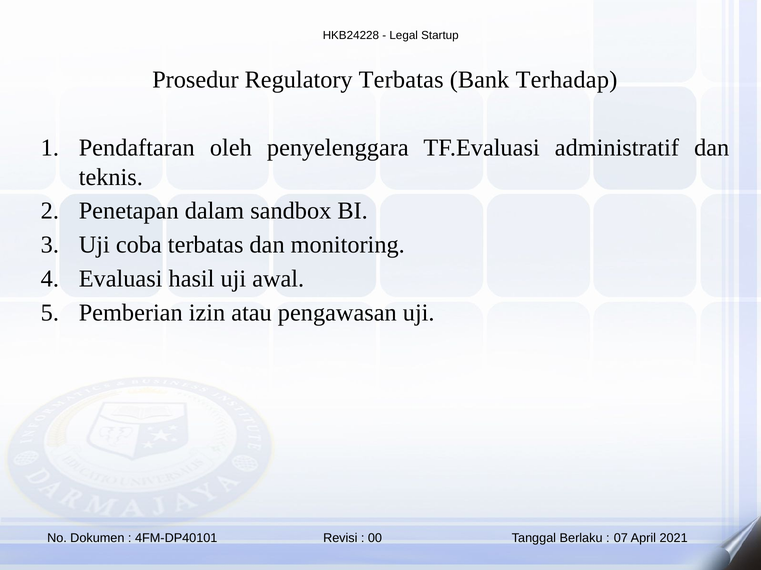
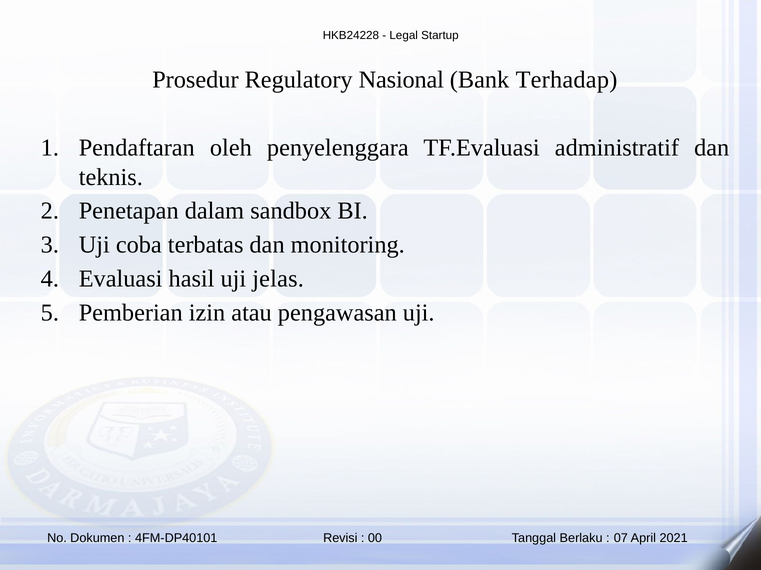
Regulatory Terbatas: Terbatas -> Nasional
awal: awal -> jelas
